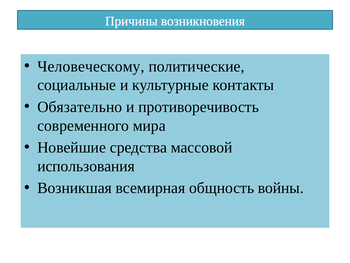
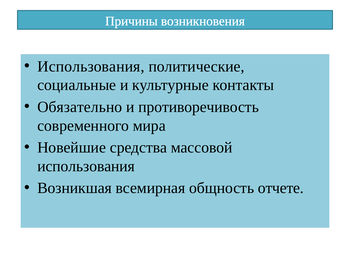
Человеческому at (91, 66): Человеческому -> Использования
войны: войны -> отчете
